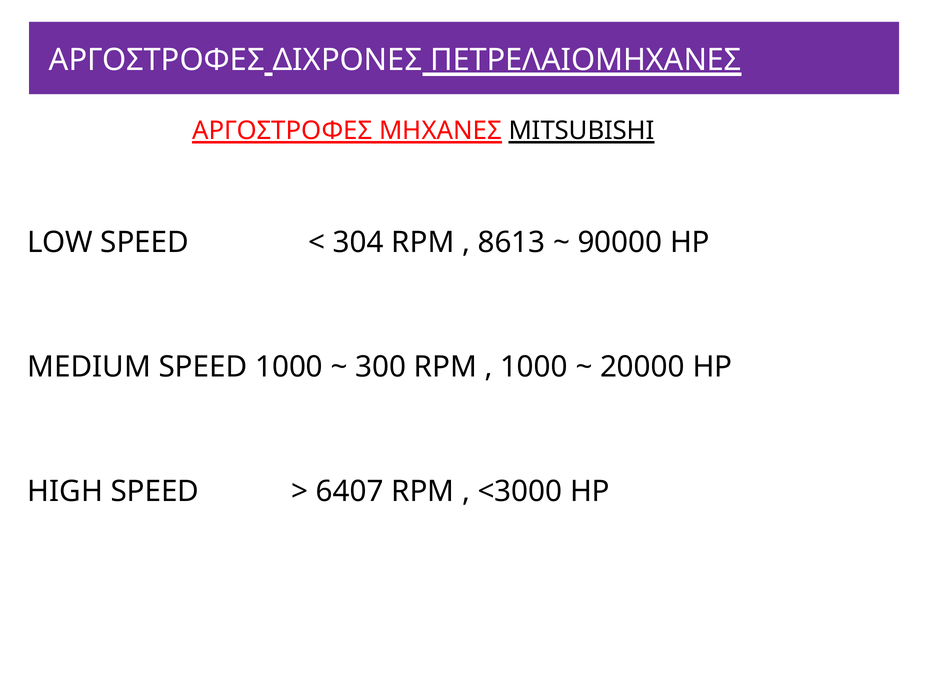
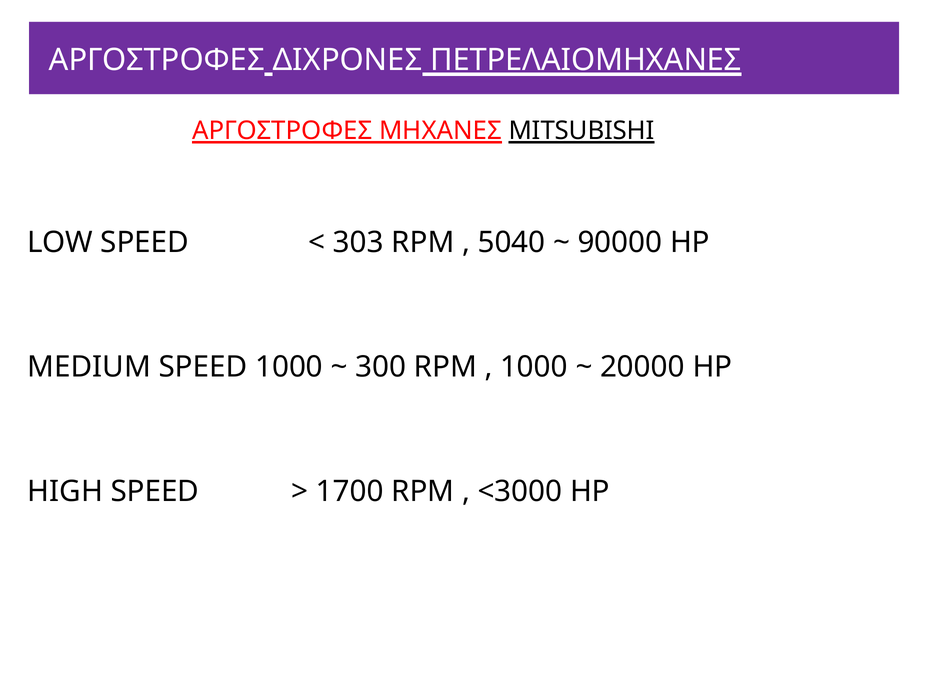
304: 304 -> 303
8613: 8613 -> 5040
6407: 6407 -> 1700
